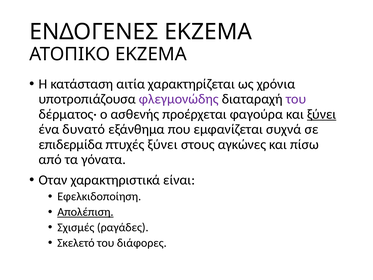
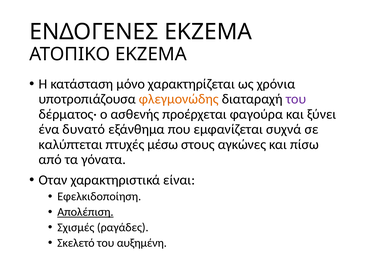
αιτία: αιτία -> μόνο
φλεγμονώδης colour: purple -> orange
ξύνει at (322, 114) underline: present -> none
επιδερμίδα: επιδερμίδα -> καλύπτεται
πτυχές ξύνει: ξύνει -> μέσω
διάφορες: διάφορες -> αυξημένη
